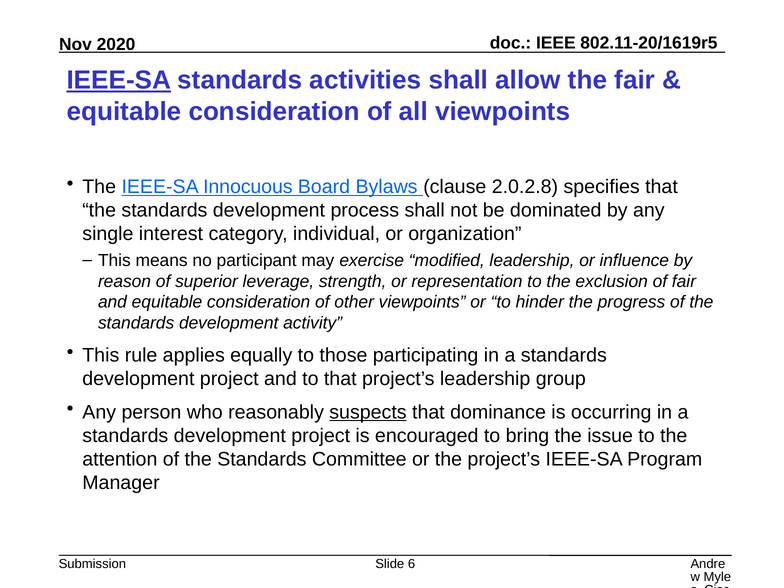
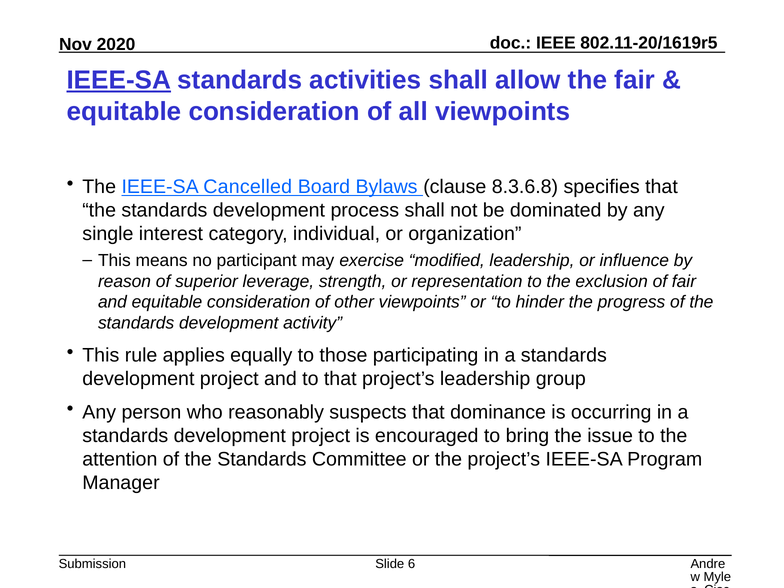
Innocuous: Innocuous -> Cancelled
2.0.2.8: 2.0.2.8 -> 8.3.6.8
suspects underline: present -> none
